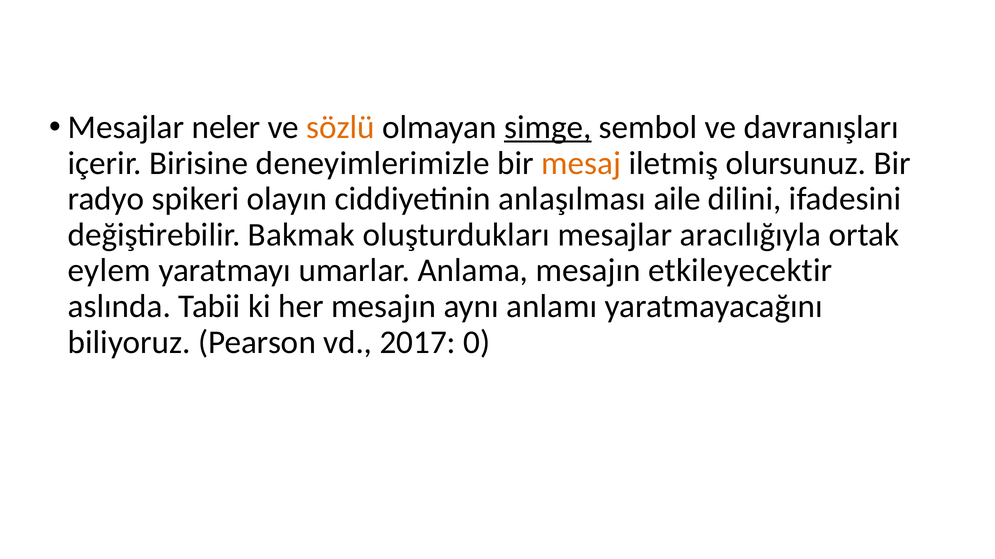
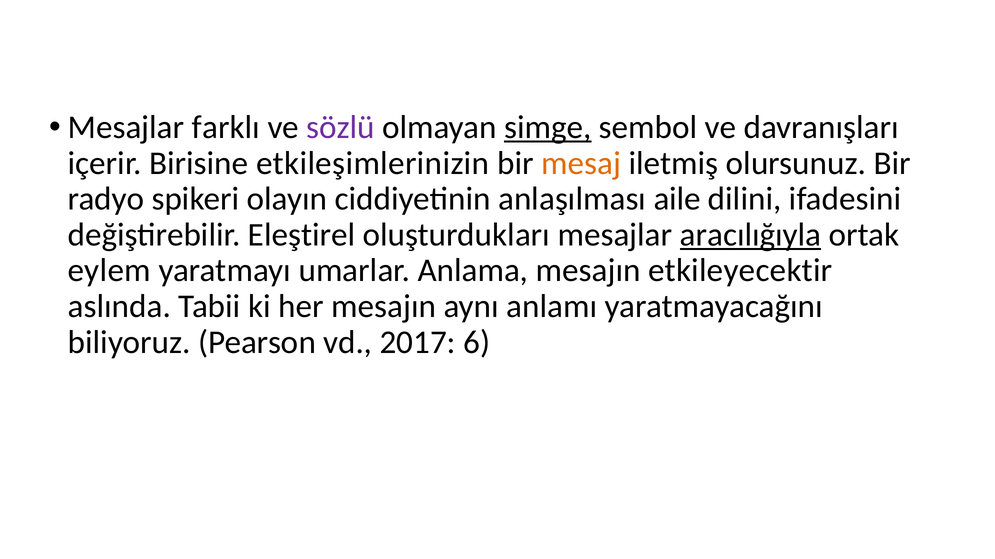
neler: neler -> farklı
sözlü colour: orange -> purple
deneyimlerimizle: deneyimlerimizle -> etkileşimlerinizin
Bakmak: Bakmak -> Eleştirel
aracılığıyla underline: none -> present
0: 0 -> 6
